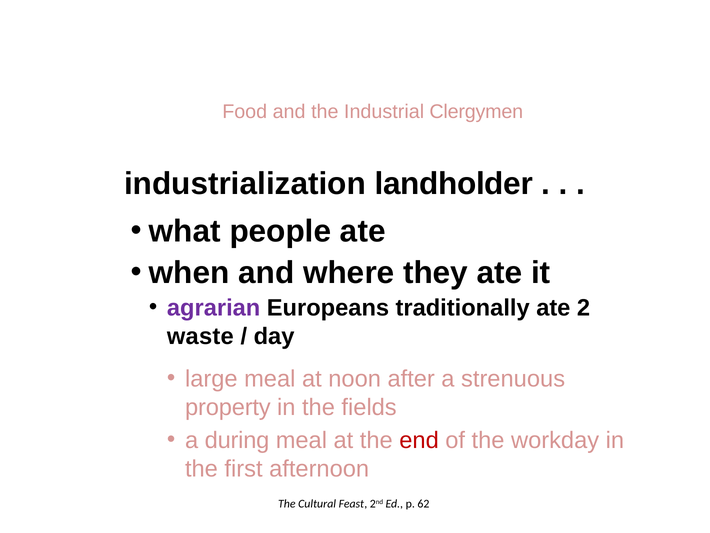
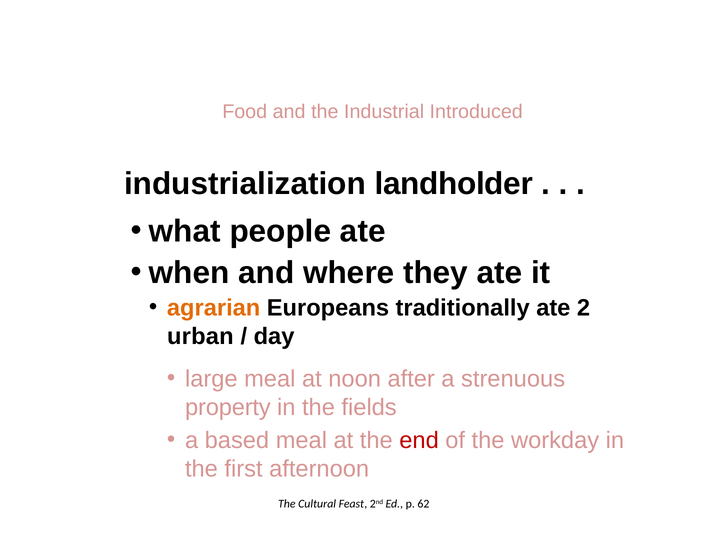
Clergymen: Clergymen -> Introduced
agrarian colour: purple -> orange
waste: waste -> urban
during: during -> based
